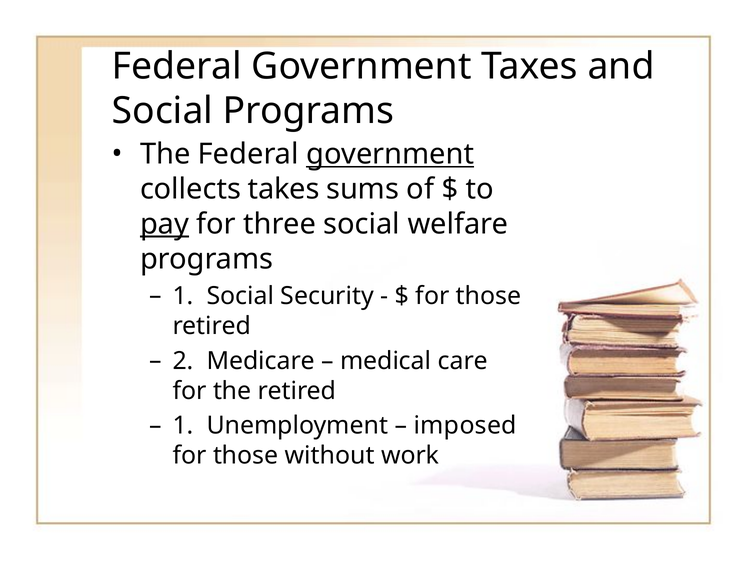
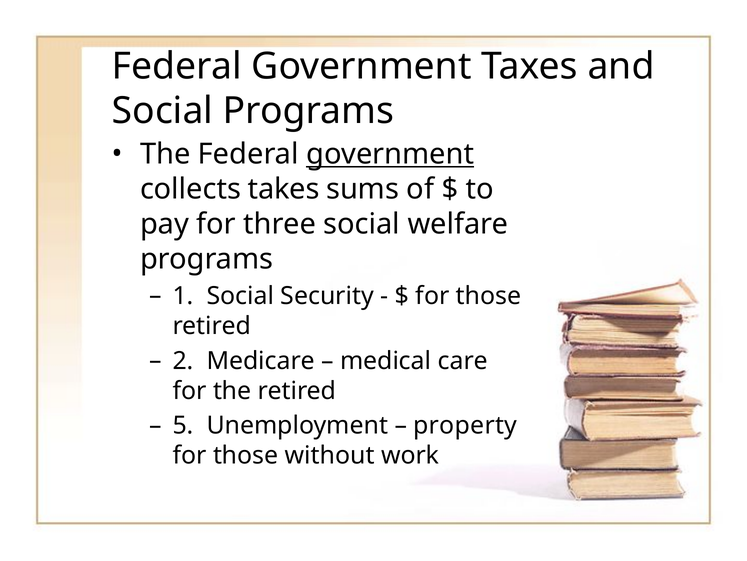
pay underline: present -> none
1 at (183, 425): 1 -> 5
imposed: imposed -> property
